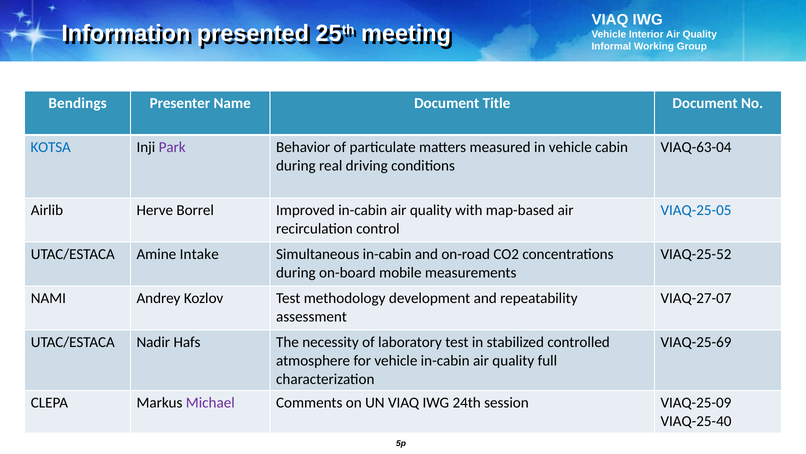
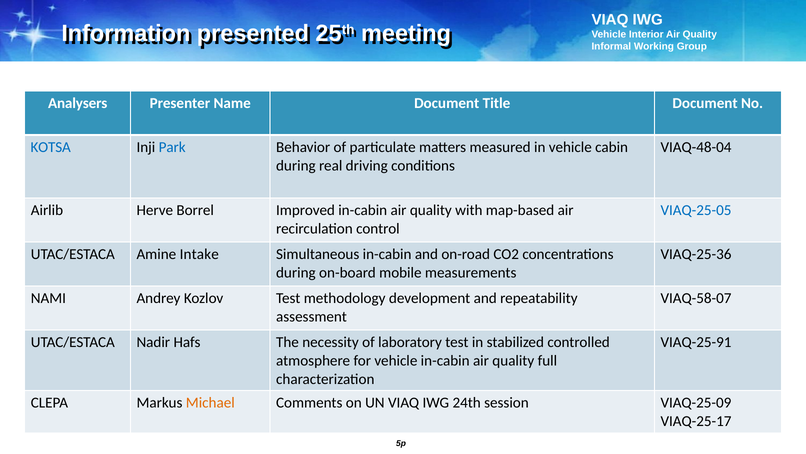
Bendings: Bendings -> Analysers
Park colour: purple -> blue
VIAQ-63-04: VIAQ-63-04 -> VIAQ-48-04
VIAQ-25-52: VIAQ-25-52 -> VIAQ-25-36
VIAQ-27-07: VIAQ-27-07 -> VIAQ-58-07
VIAQ-25-69: VIAQ-25-69 -> VIAQ-25-91
Michael colour: purple -> orange
VIAQ-25-40: VIAQ-25-40 -> VIAQ-25-17
